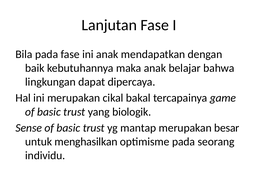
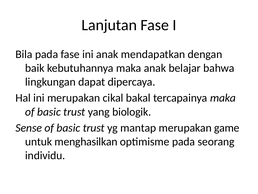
tercapainya game: game -> maka
besar: besar -> game
